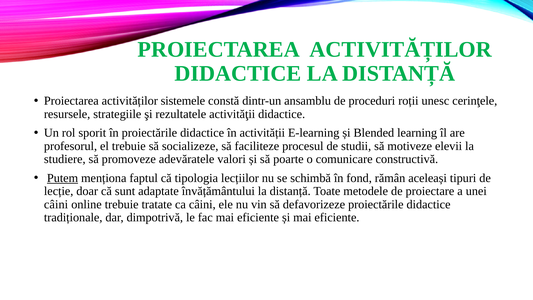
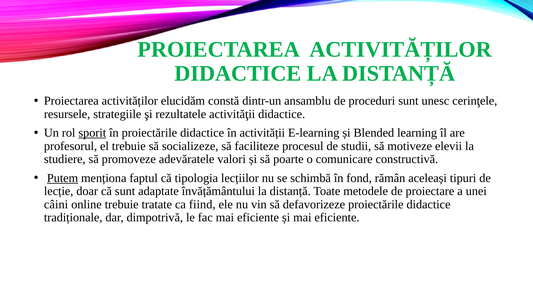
sistemele: sistemele -> elucidăm
proceduri roții: roții -> sunt
sporit underline: none -> present
ca câini: câini -> fiind
